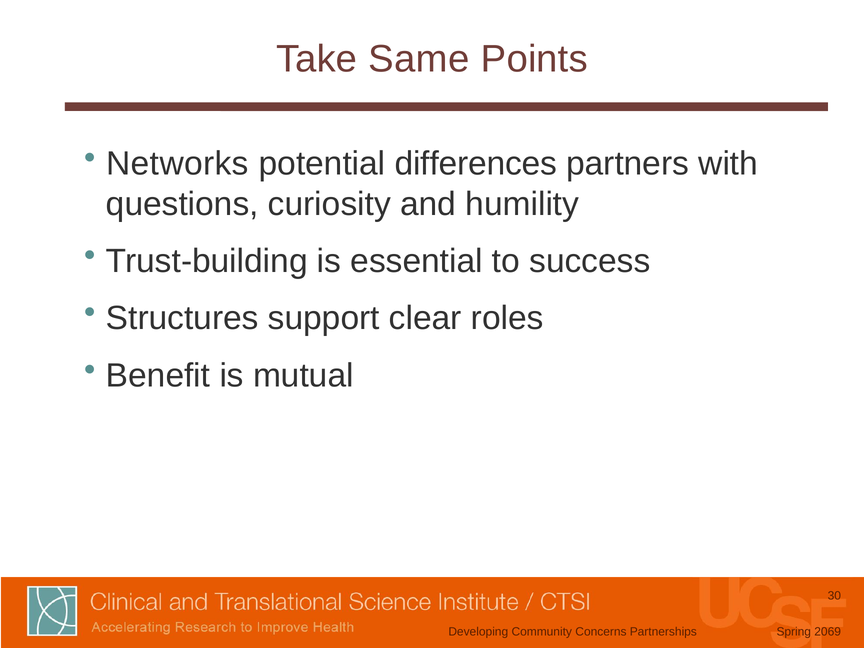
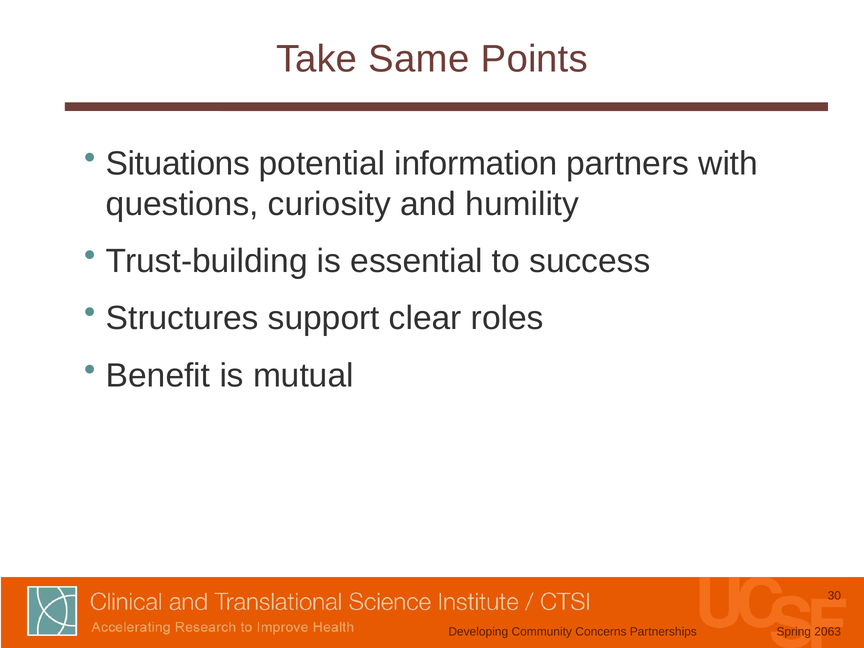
Networks: Networks -> Situations
differences: differences -> information
2069: 2069 -> 2063
